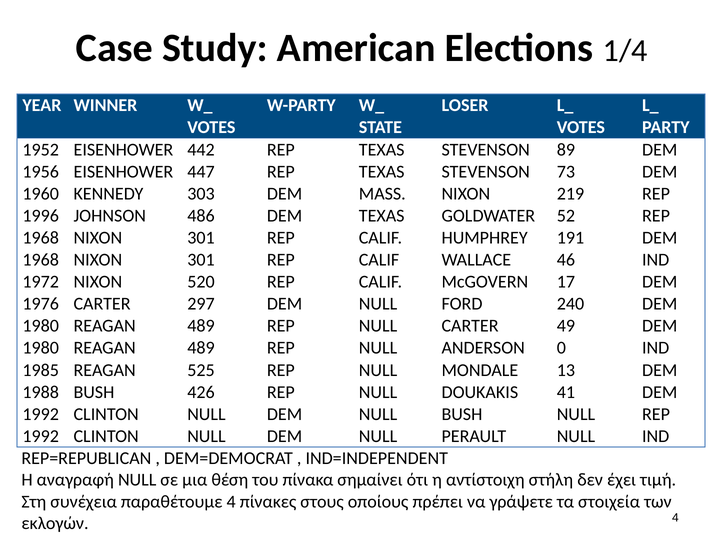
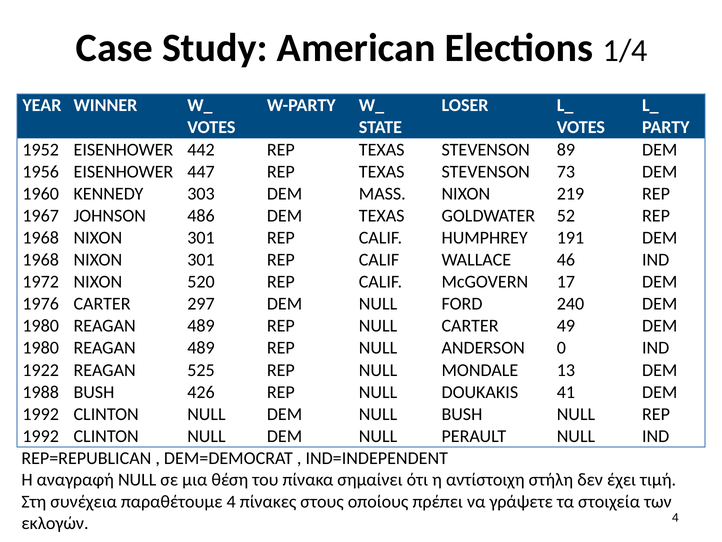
1996: 1996 -> 1967
1985: 1985 -> 1922
